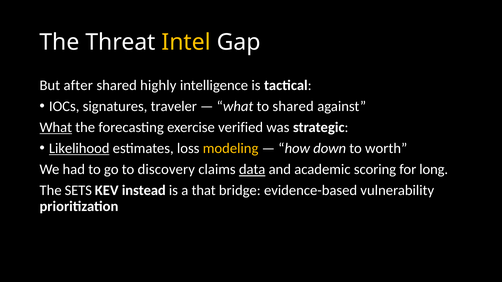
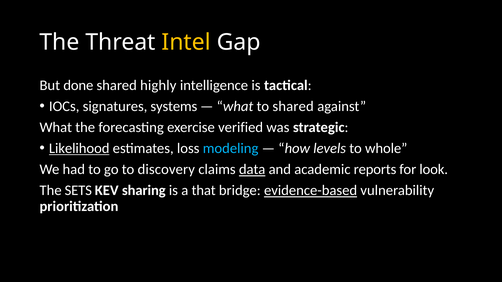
after: after -> done
traveler: traveler -> systems
What at (56, 128) underline: present -> none
modeling colour: yellow -> light blue
down: down -> levels
worth: worth -> whole
scoring: scoring -> reports
long: long -> look
instead: instead -> sharing
evidence-based underline: none -> present
